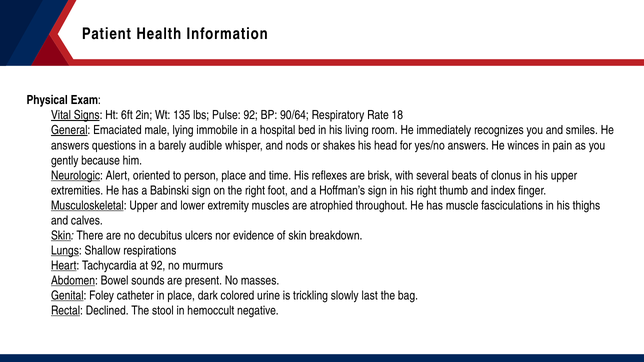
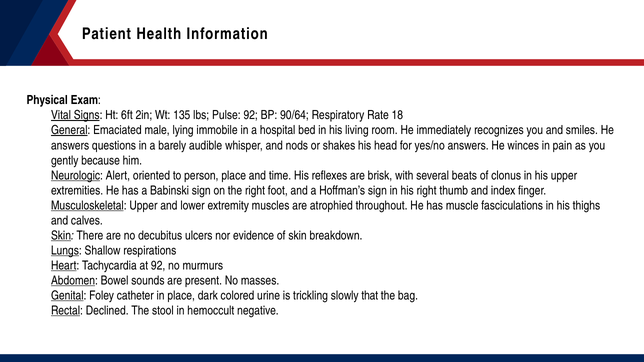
last: last -> that
